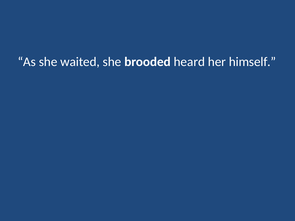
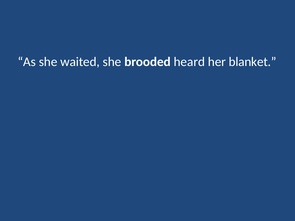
himself: himself -> blanket
